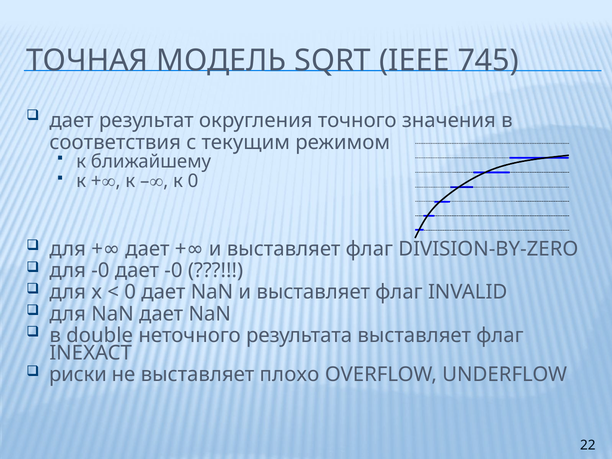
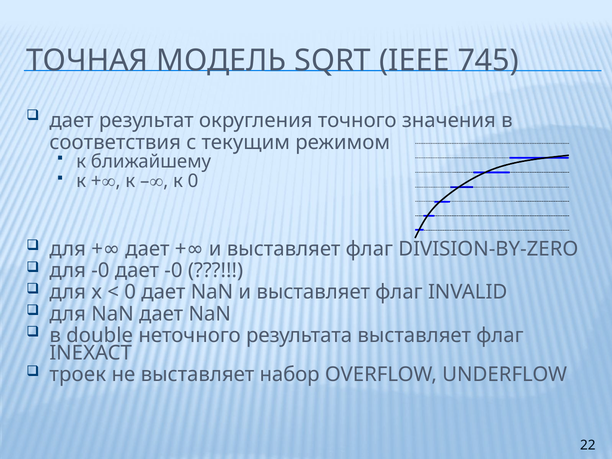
риски: риски -> троек
плохо: плохо -> набор
